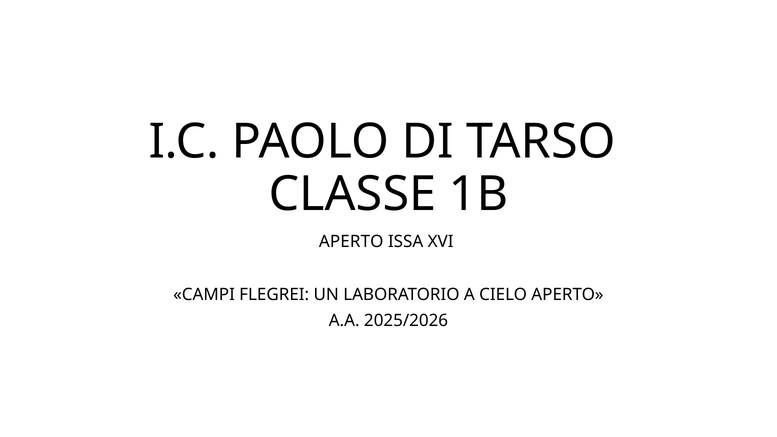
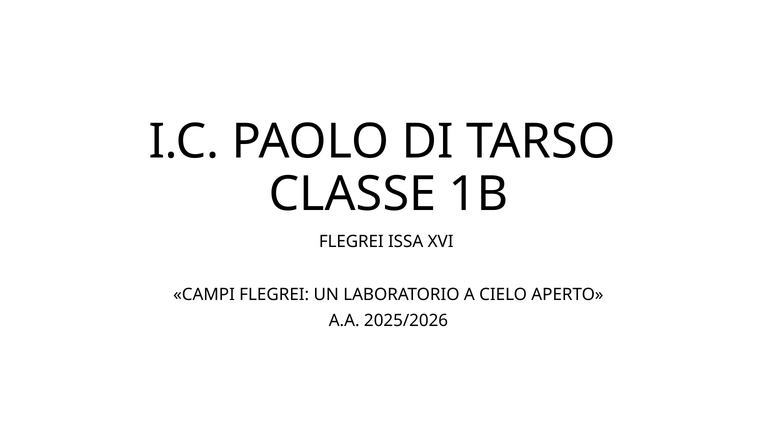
APERTO at (351, 242): APERTO -> FLEGREI
